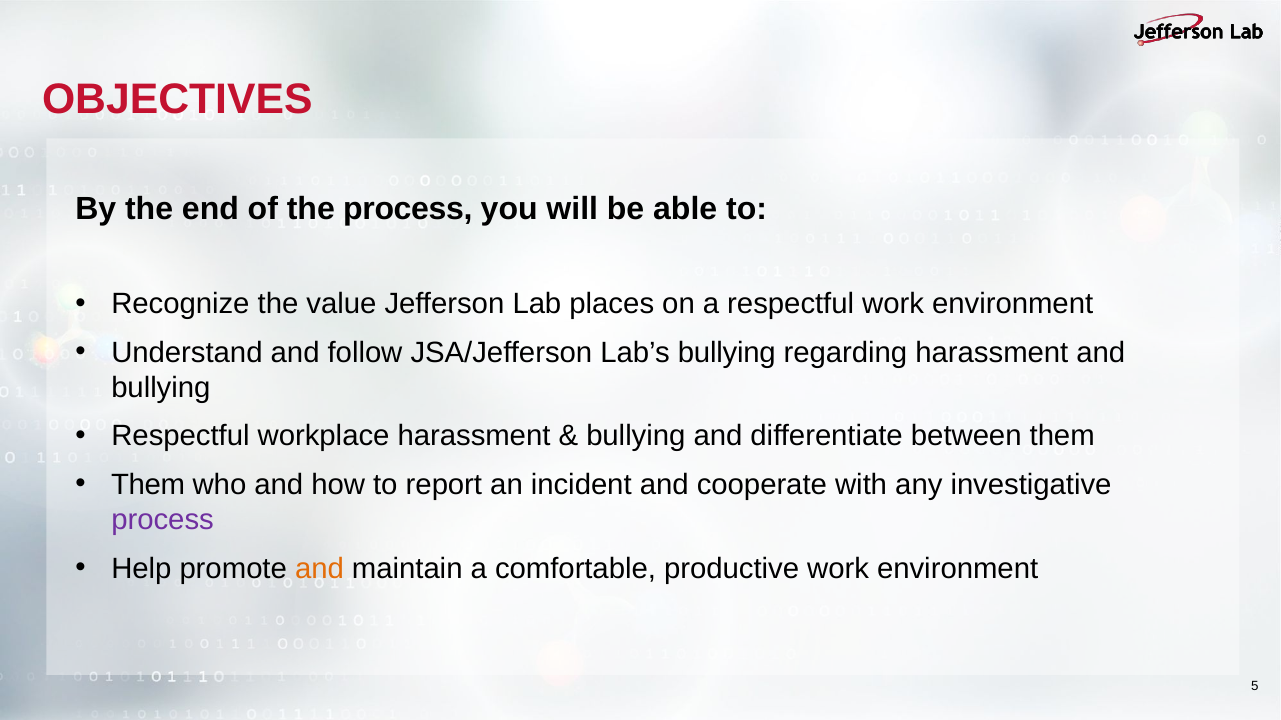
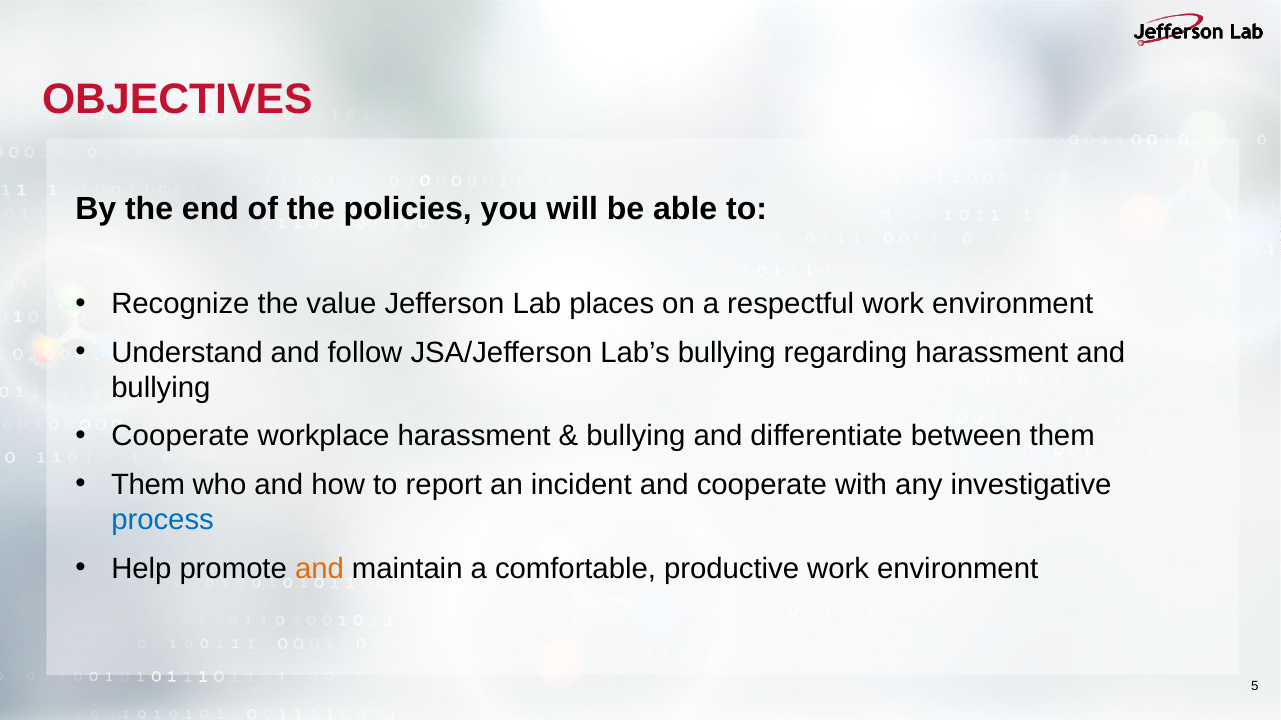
the process: process -> policies
Respectful at (180, 437): Respectful -> Cooperate
process at (163, 520) colour: purple -> blue
